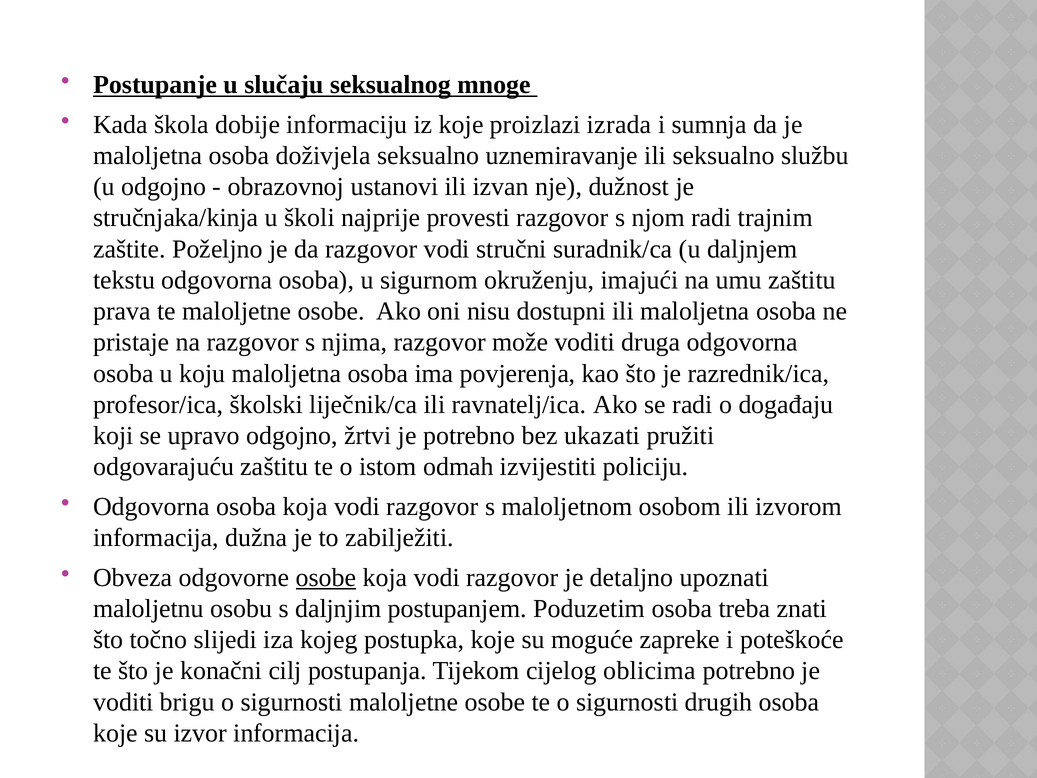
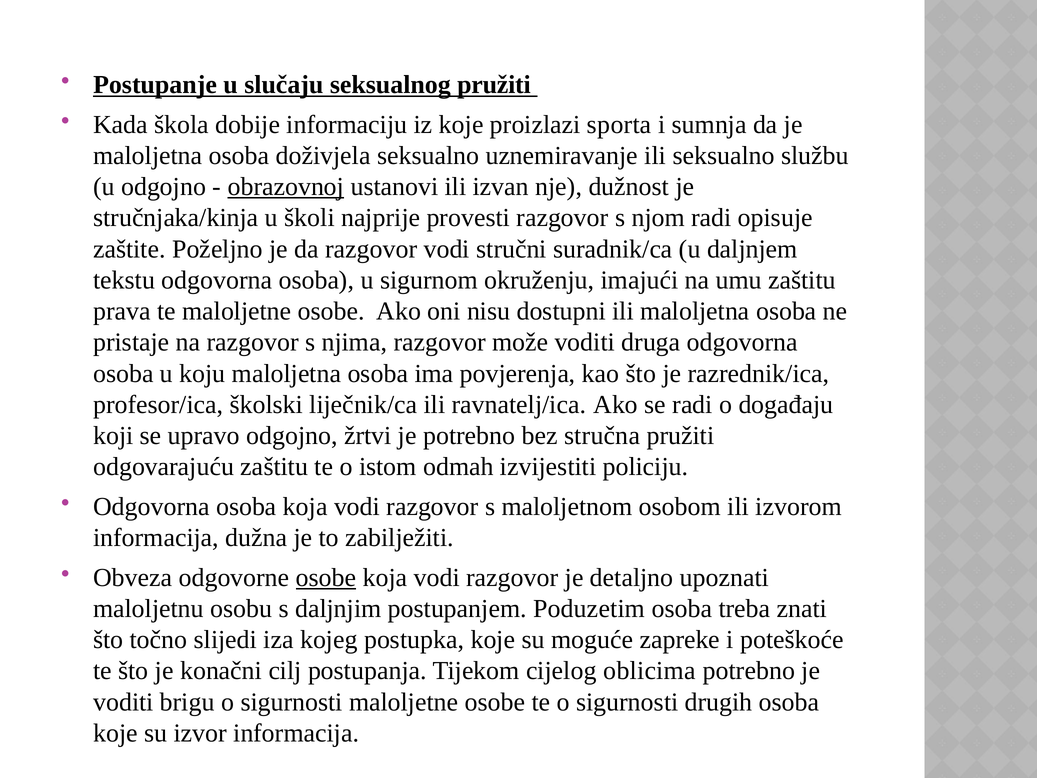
seksualnog mnoge: mnoge -> pružiti
izrada: izrada -> sporta
obrazovnoj underline: none -> present
trajnim: trajnim -> opisuje
ukazati: ukazati -> stručna
